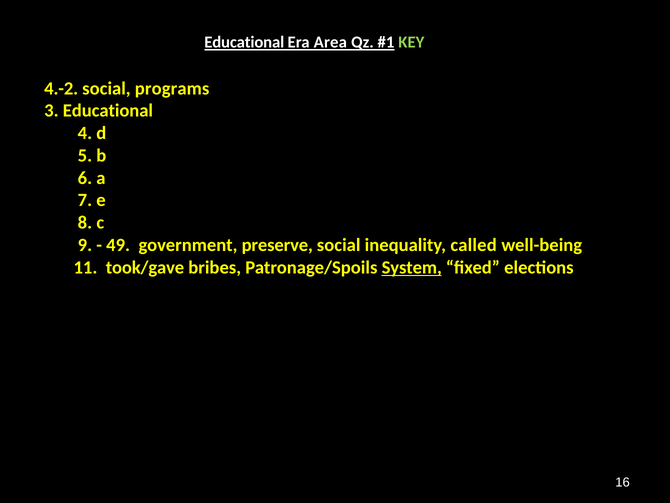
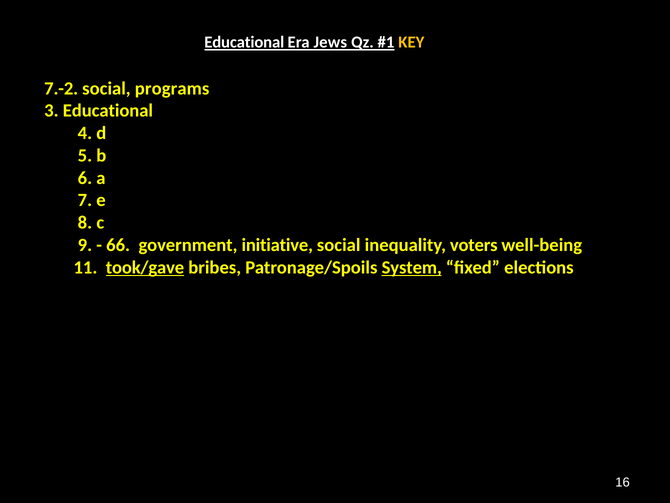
Area: Area -> Jews
KEY colour: light green -> yellow
4.-2: 4.-2 -> 7.-2
49: 49 -> 66
preserve: preserve -> initiative
called: called -> voters
took/gave underline: none -> present
